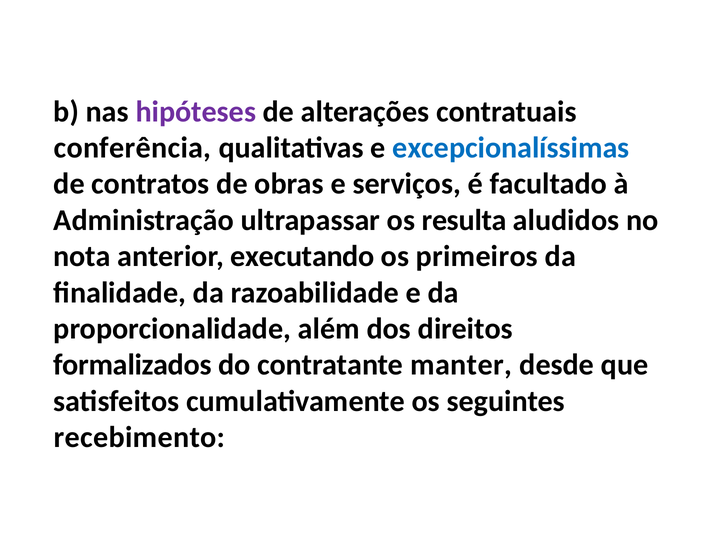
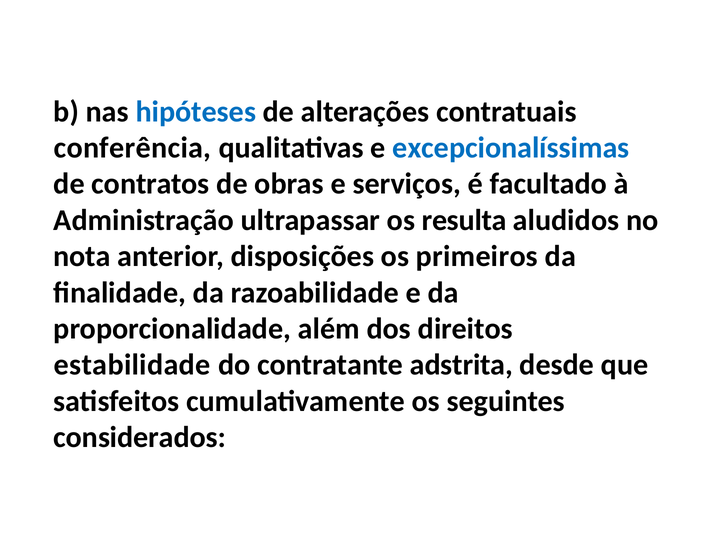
hipóteses colour: purple -> blue
executando: executando -> disposições
formalizados: formalizados -> estabilidade
manter: manter -> adstrita
recebimento: recebimento -> considerados
